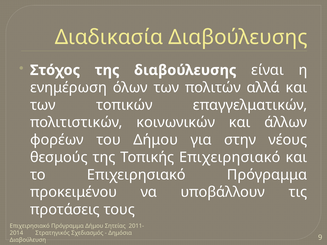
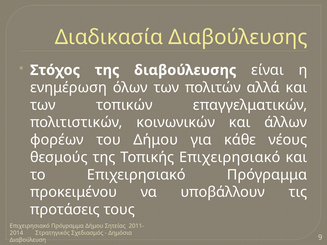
στην: στην -> κάθε
